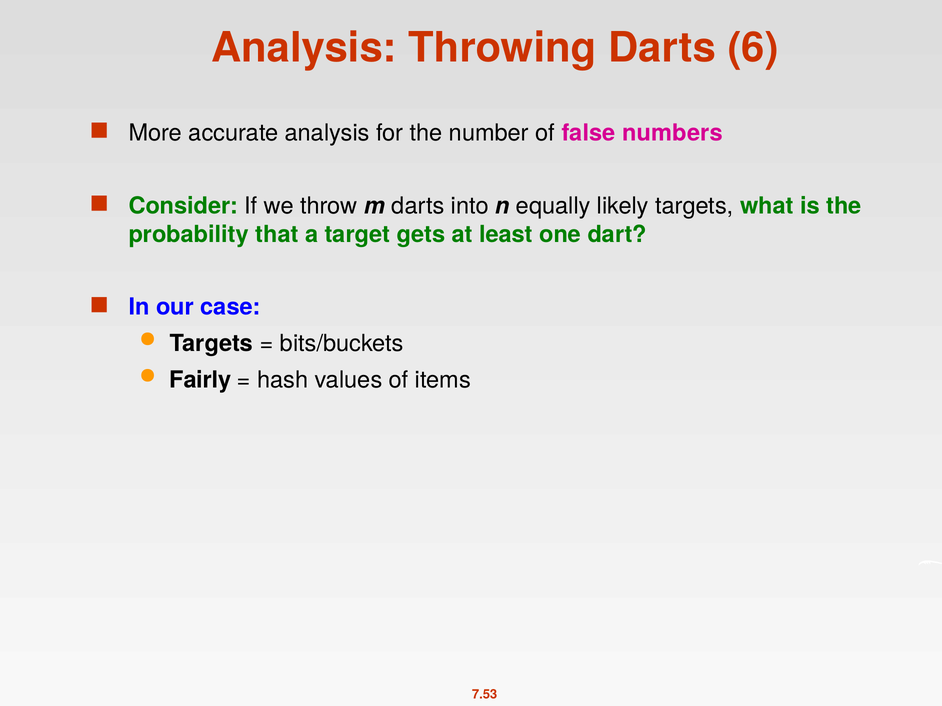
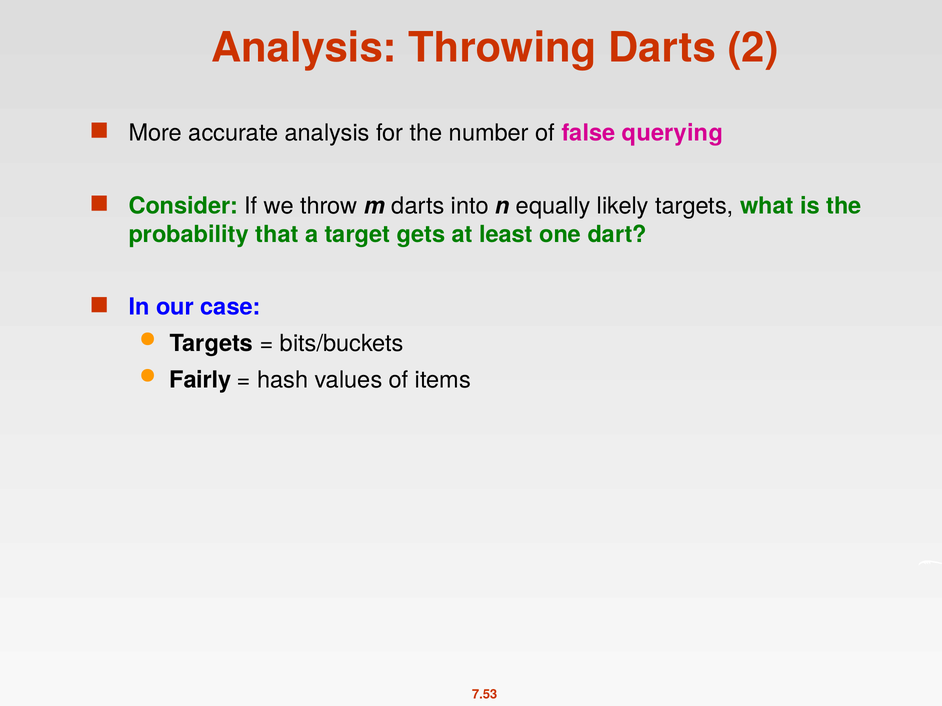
6: 6 -> 2
numbers: numbers -> querying
